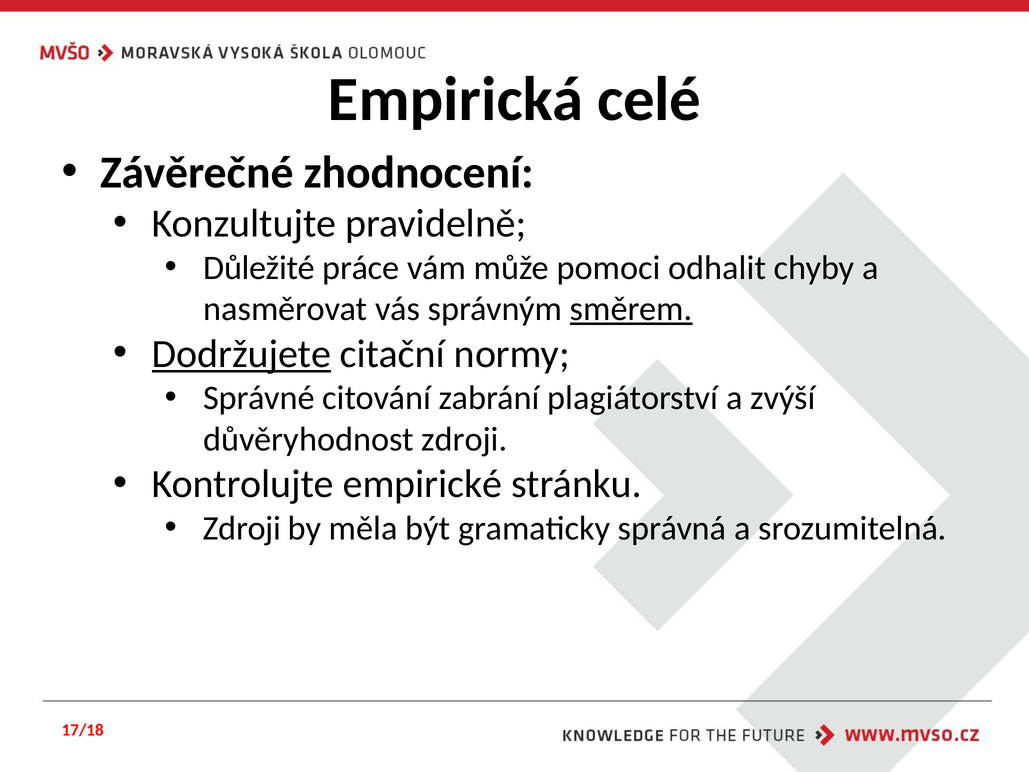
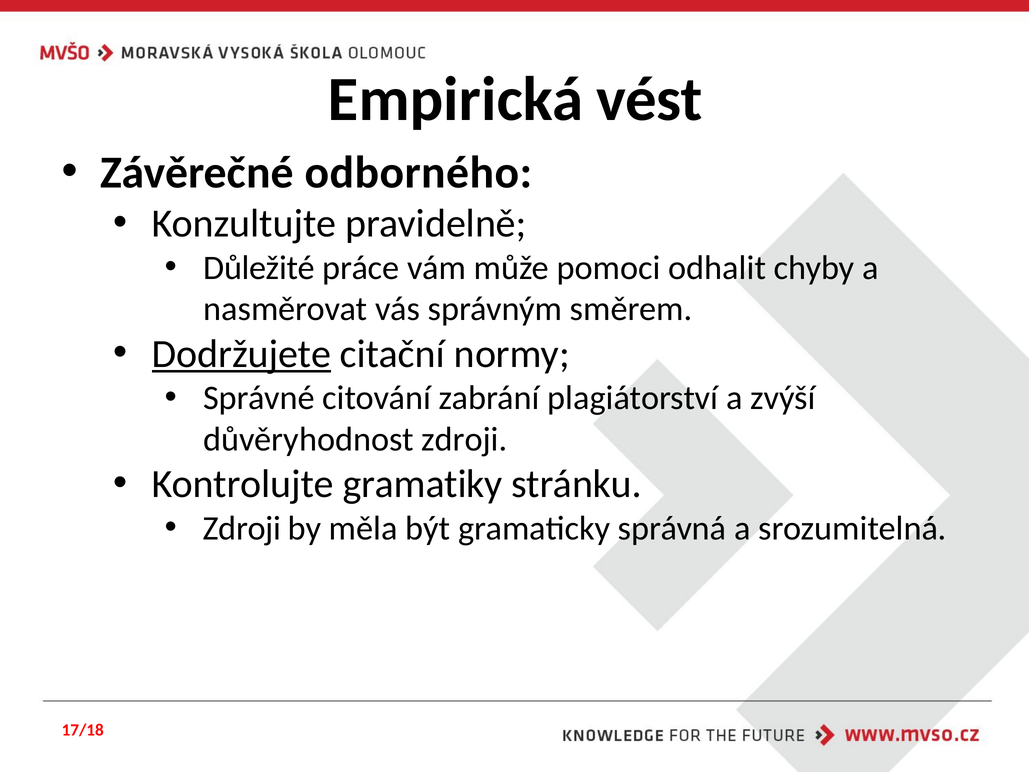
celé: celé -> vést
zhodnocení: zhodnocení -> odborného
směrem underline: present -> none
empirické: empirické -> gramatiky
